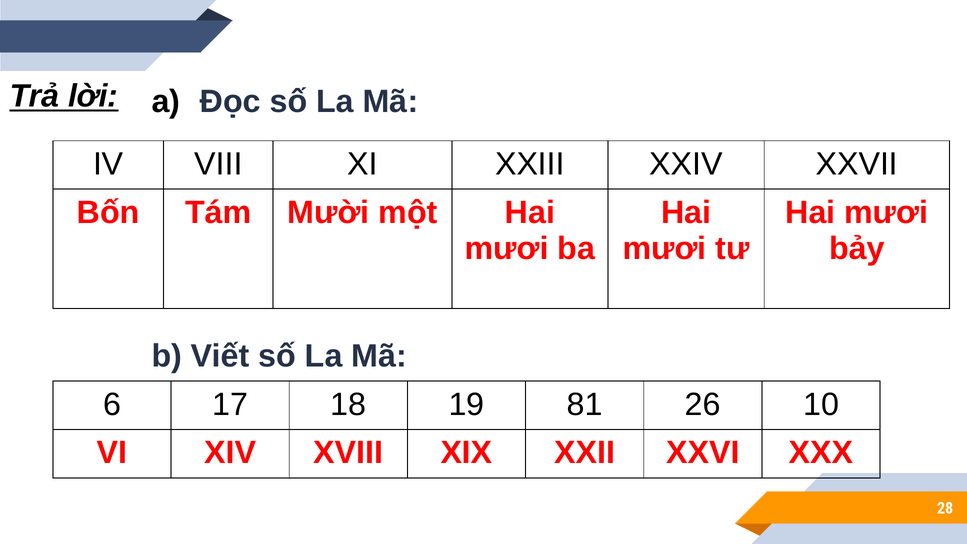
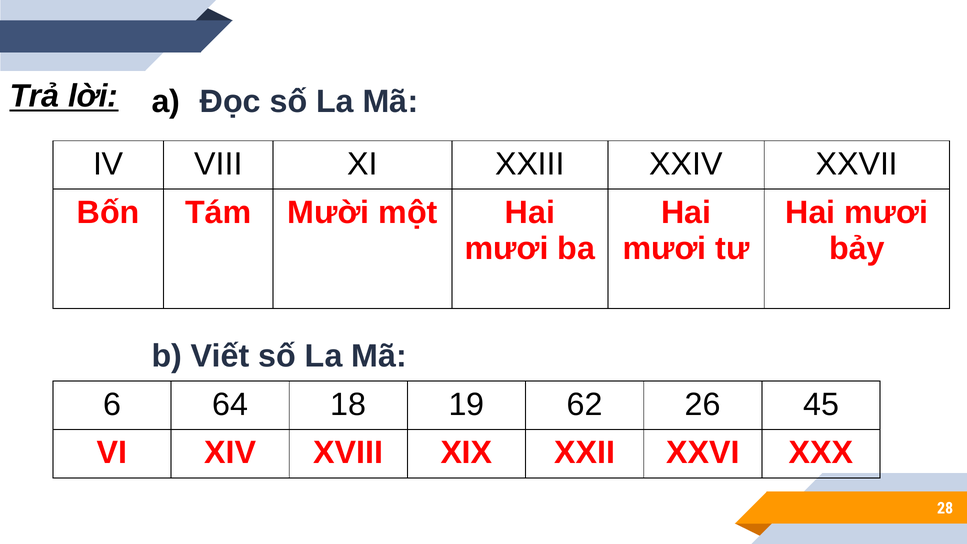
17: 17 -> 64
81: 81 -> 62
10: 10 -> 45
